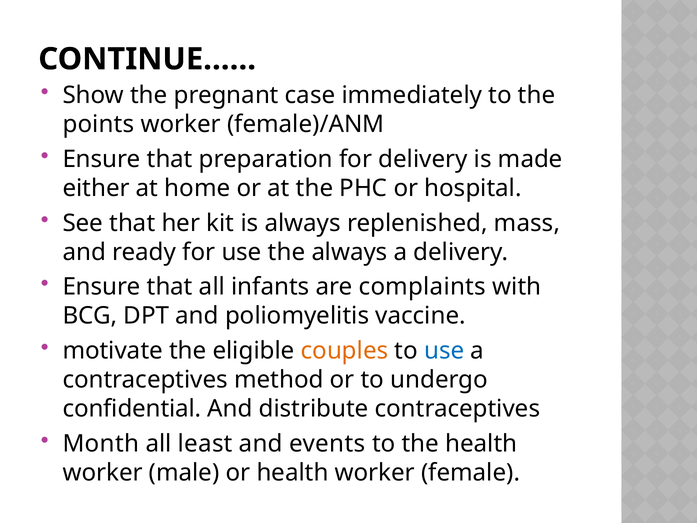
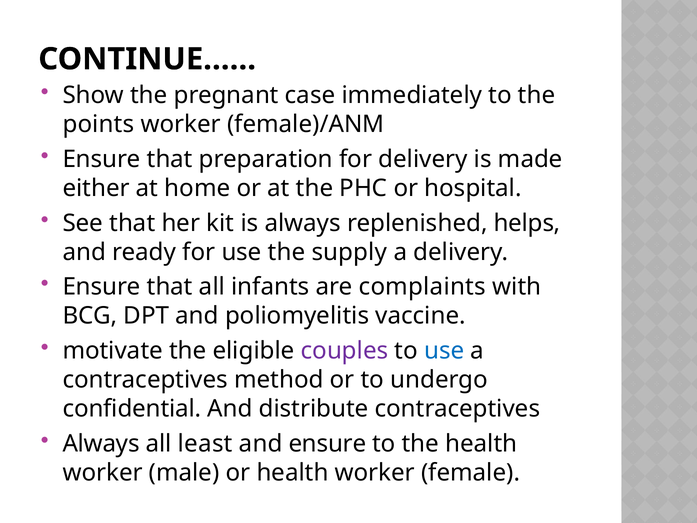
mass: mass -> helps
the always: always -> supply
couples colour: orange -> purple
Month at (101, 444): Month -> Always
and events: events -> ensure
